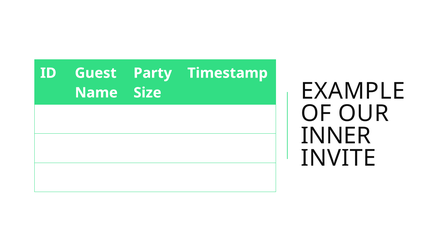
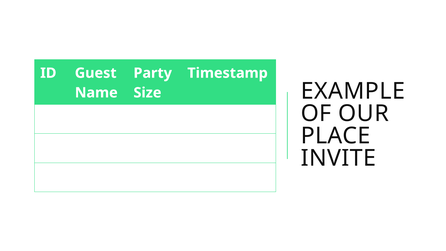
INNER: INNER -> PLACE
